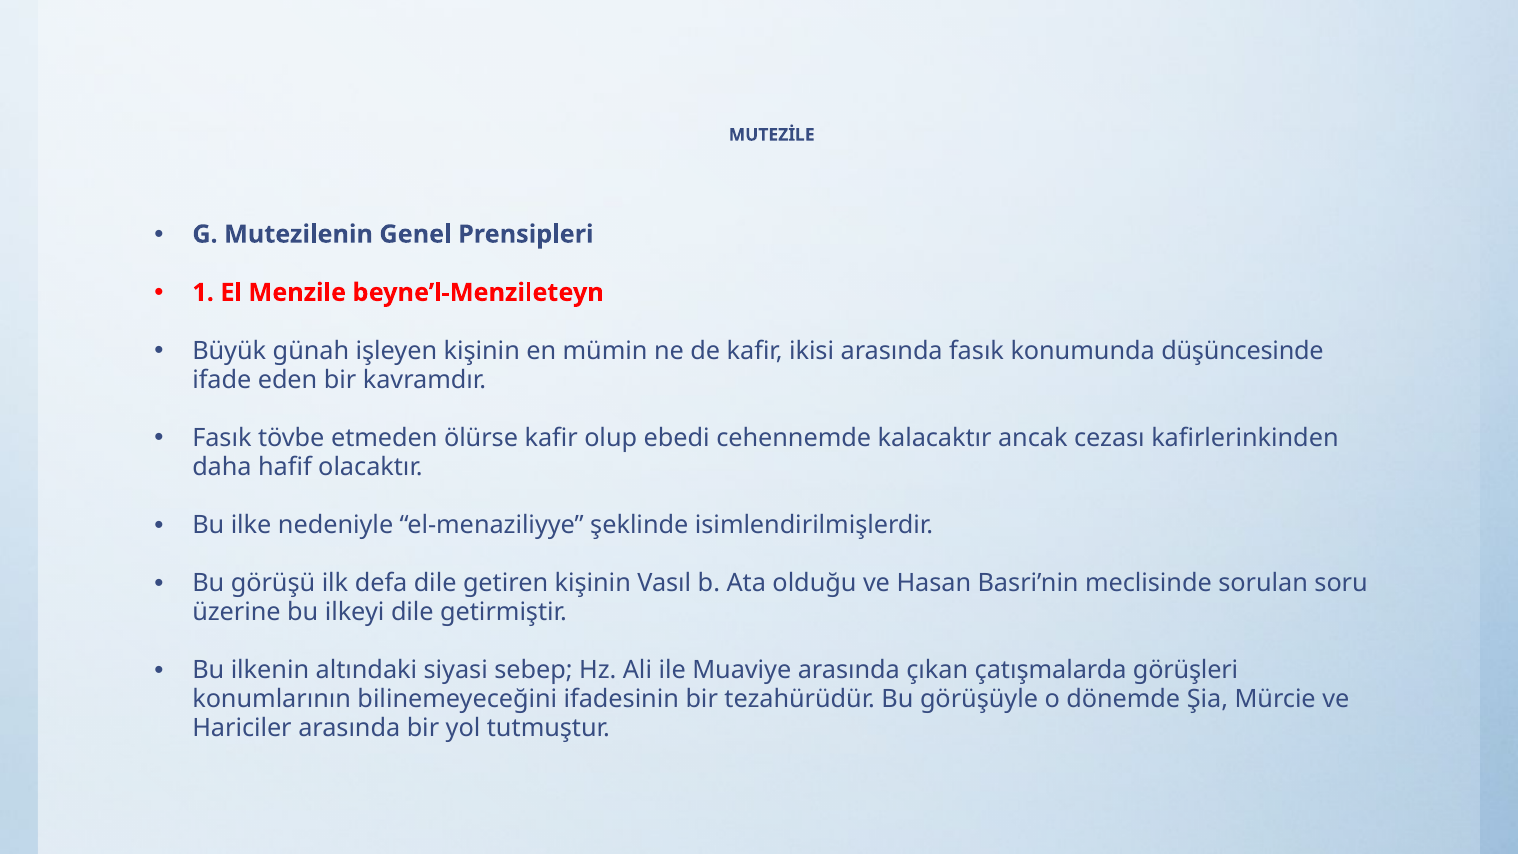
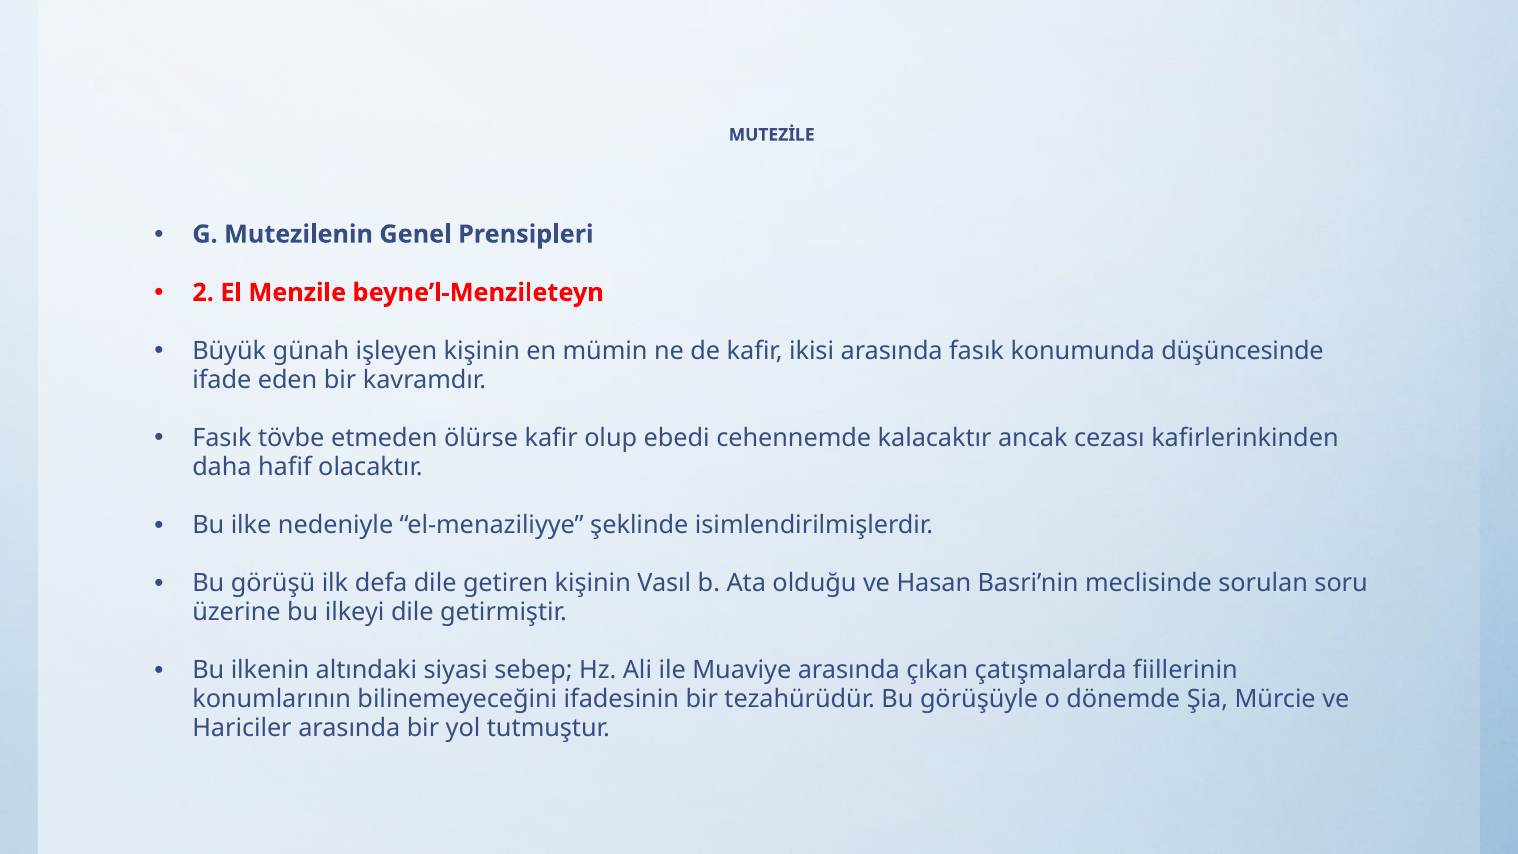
1: 1 -> 2
görüşleri: görüşleri -> fiillerinin
